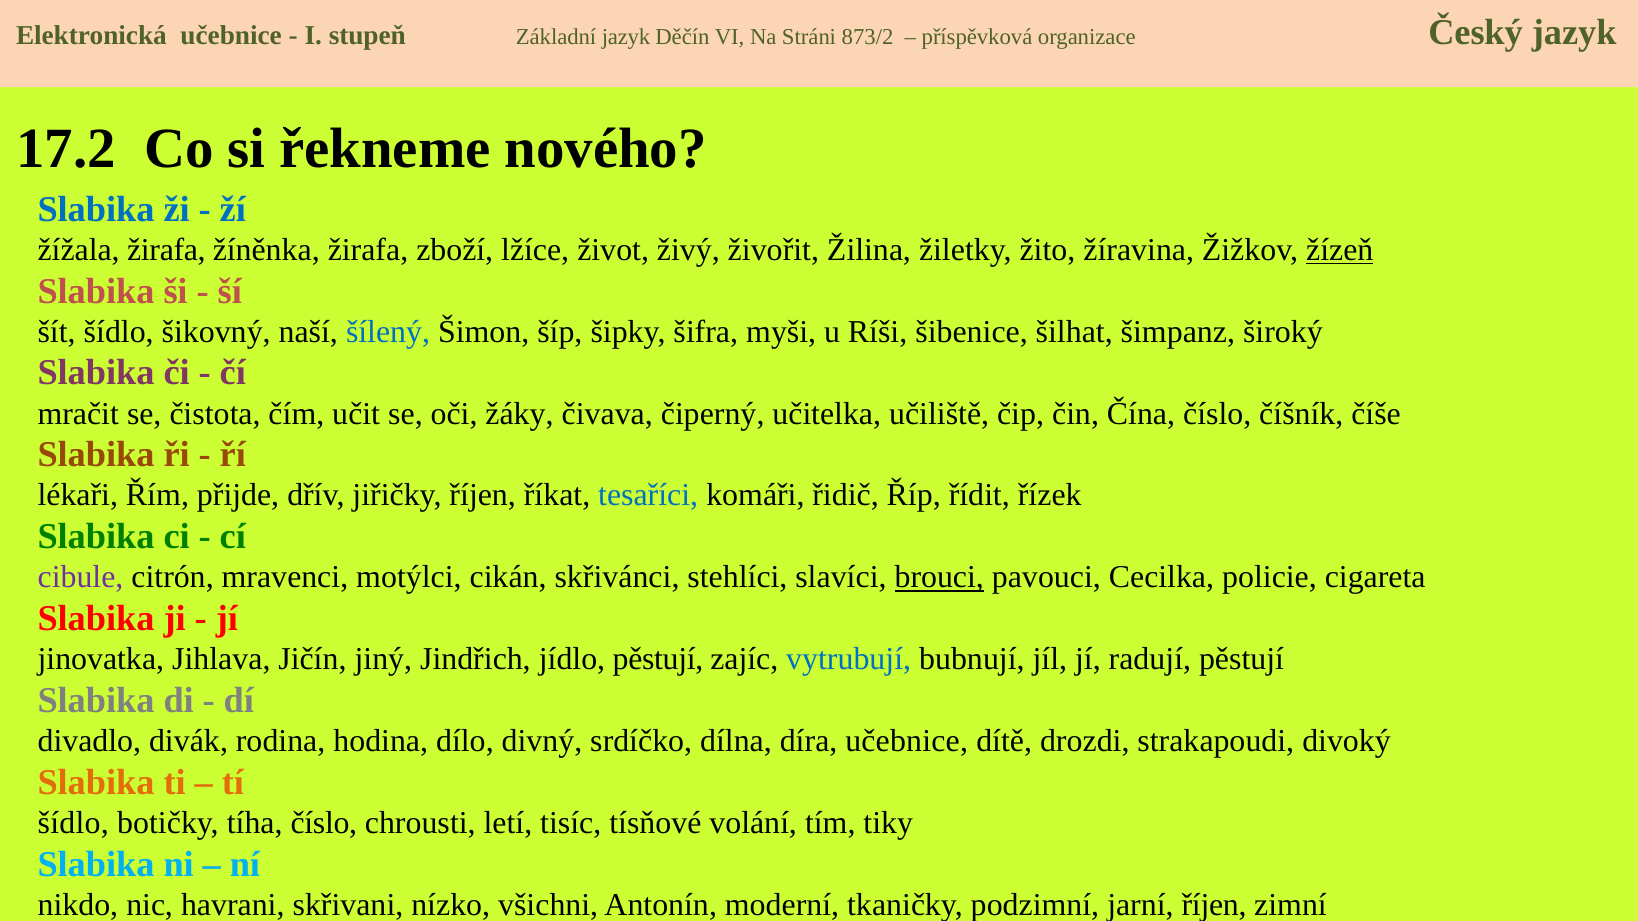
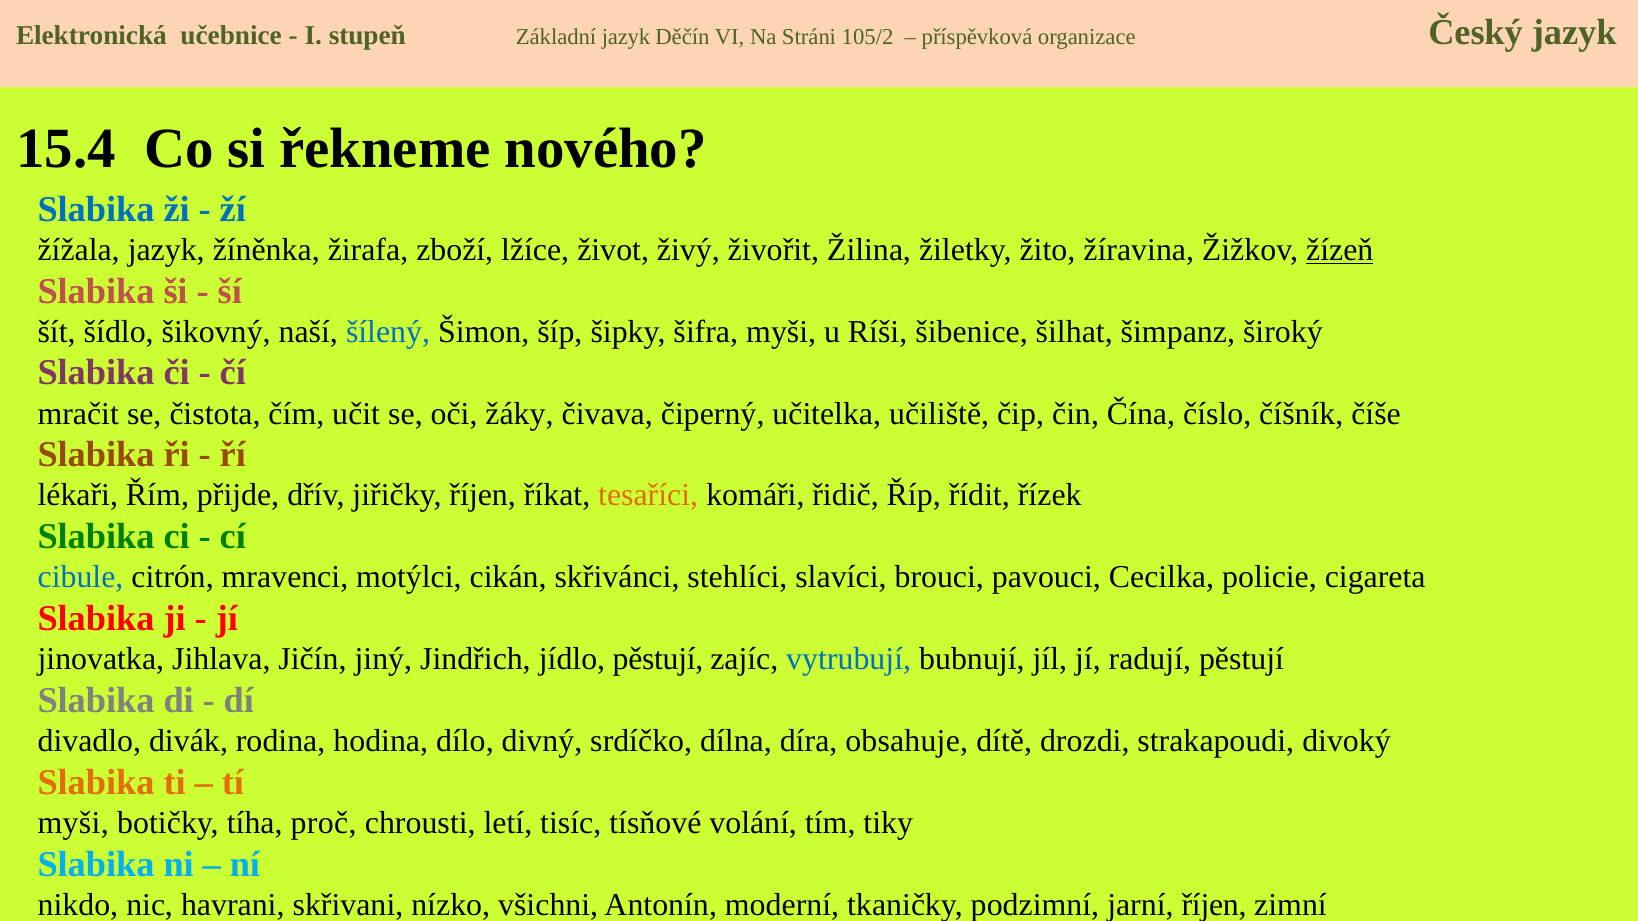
873/2: 873/2 -> 105/2
17.2: 17.2 -> 15.4
žížala žirafa: žirafa -> jazyk
tesaříci colour: blue -> orange
cibule colour: purple -> blue
brouci underline: present -> none
díra učebnice: učebnice -> obsahuje
šídlo at (73, 823): šídlo -> myši
tíha číslo: číslo -> proč
